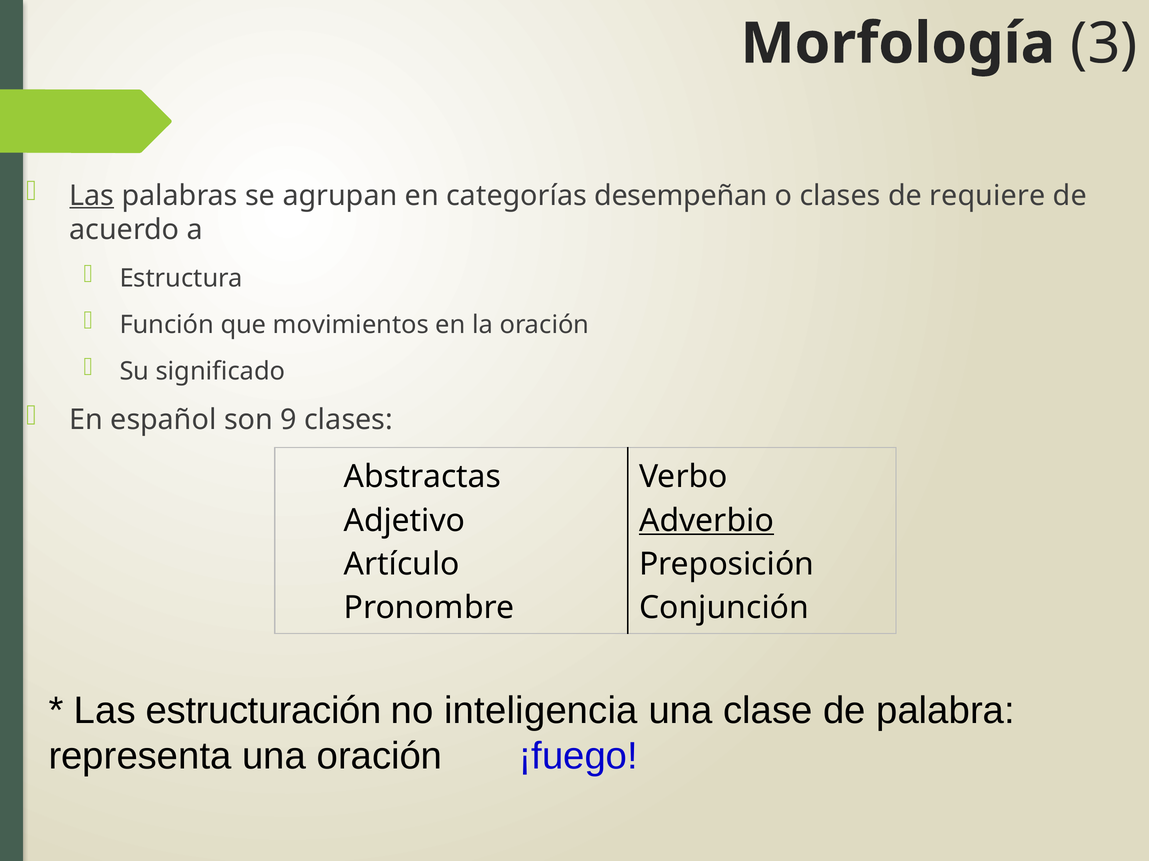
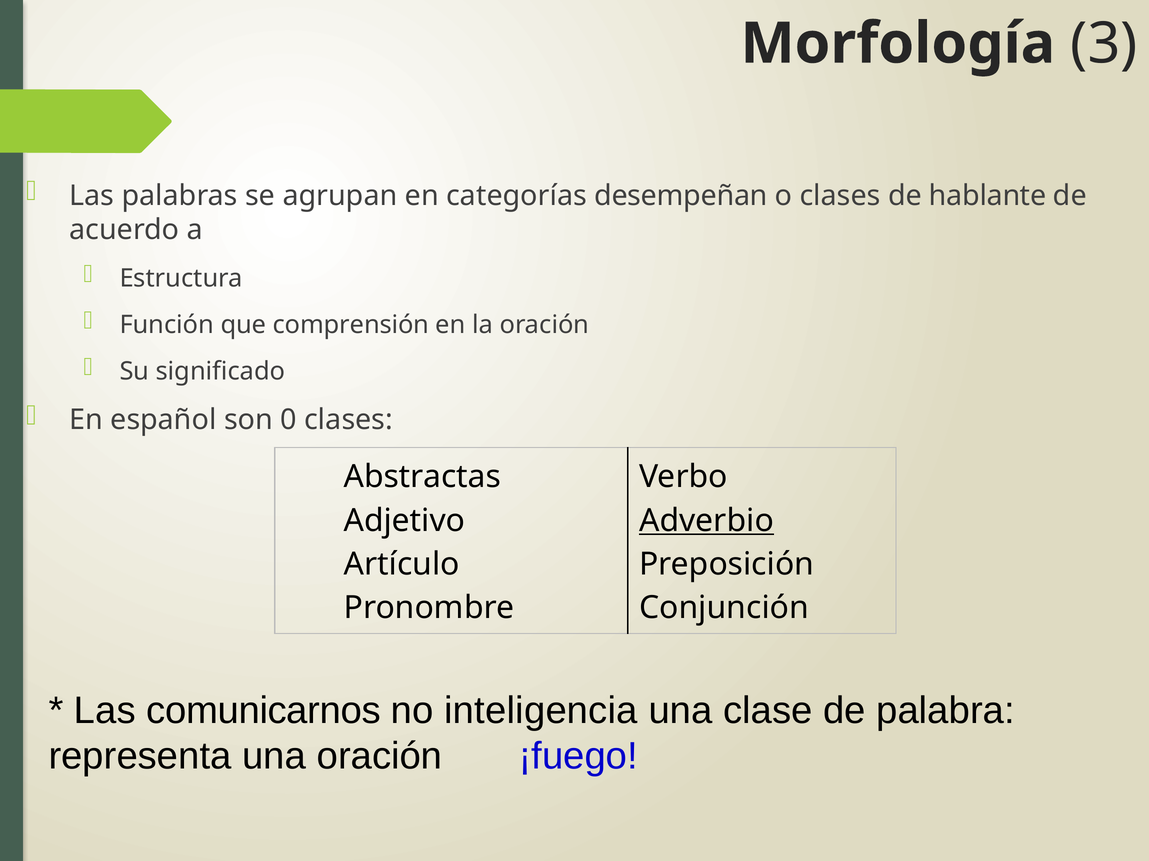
Las at (92, 196) underline: present -> none
requiere: requiere -> hablante
movimientos: movimientos -> comprensión
9: 9 -> 0
estructuración: estructuración -> comunicarnos
